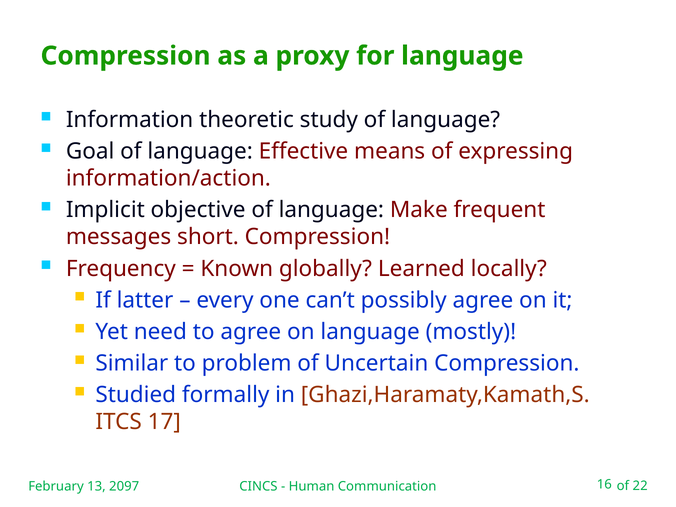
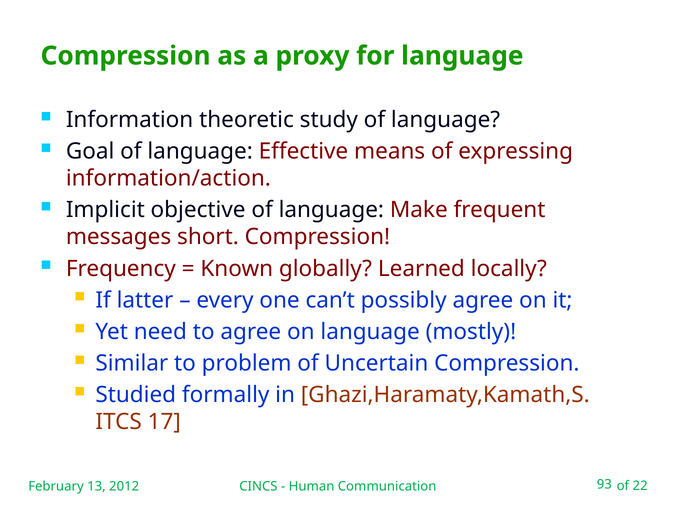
2097: 2097 -> 2012
16: 16 -> 93
